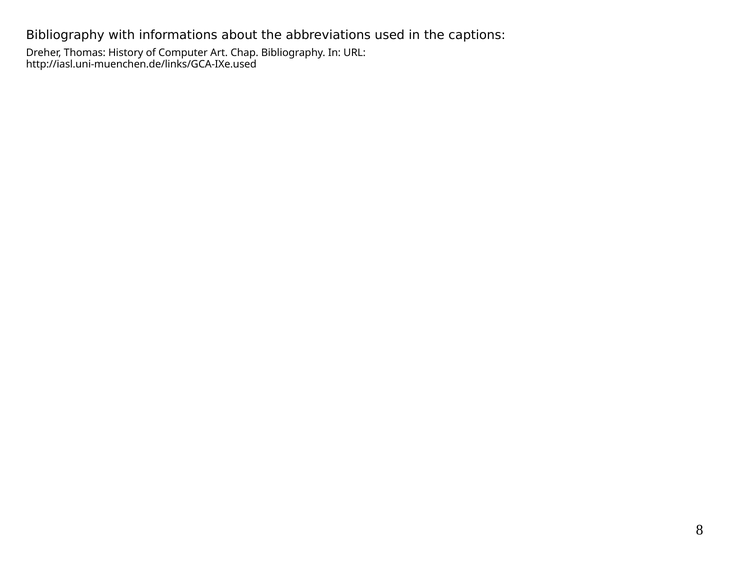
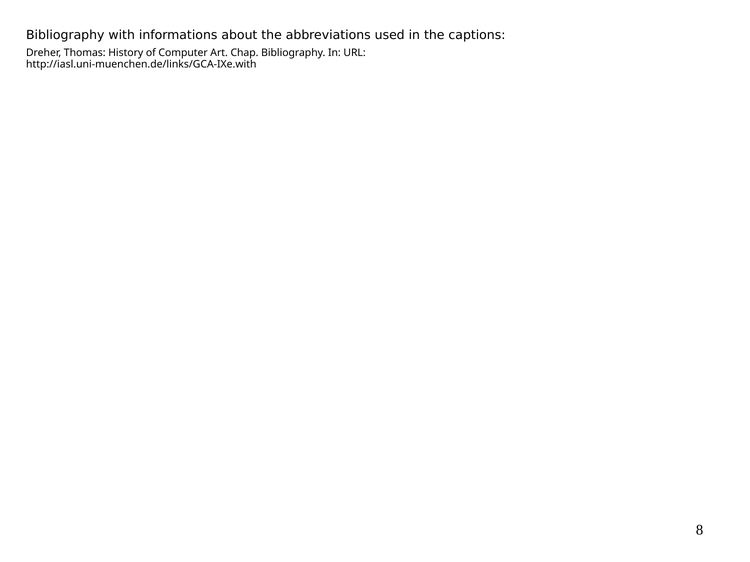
http://iasl.uni-muenchen.de/links/GCA-IXe.used: http://iasl.uni-muenchen.de/links/GCA-IXe.used -> http://iasl.uni-muenchen.de/links/GCA-IXe.with
